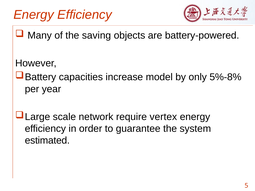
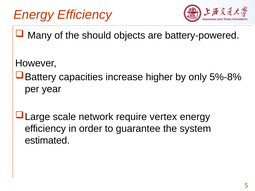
saving: saving -> should
model: model -> higher
